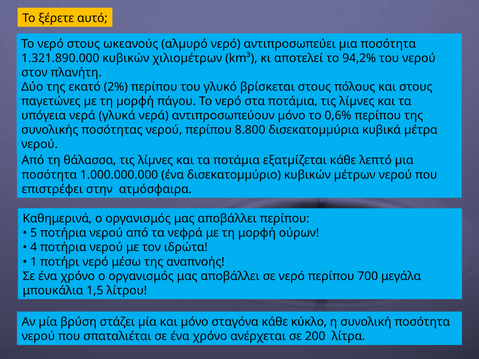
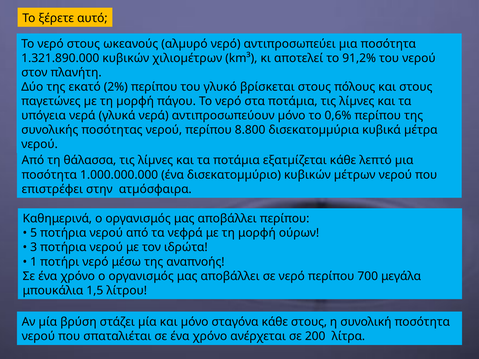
94,2%: 94,2% -> 91,2%
4: 4 -> 3
κάθε κύκλο: κύκλο -> στους
